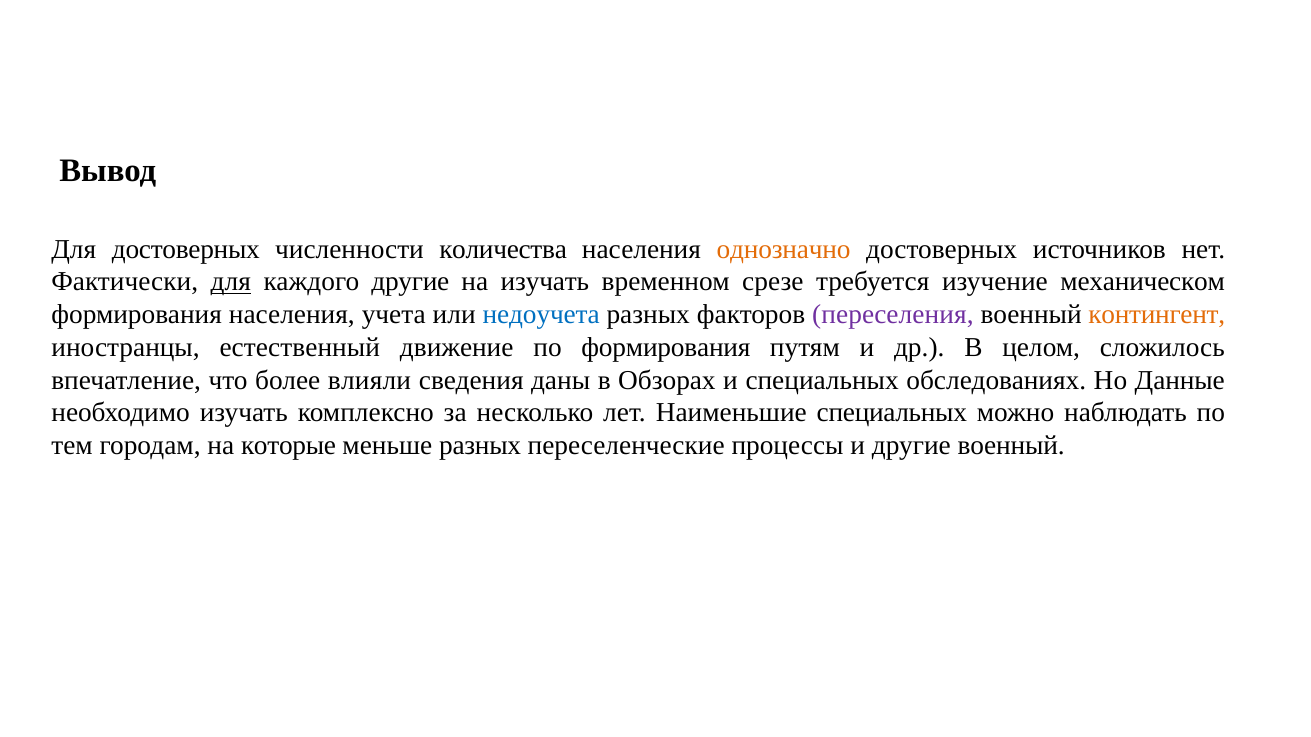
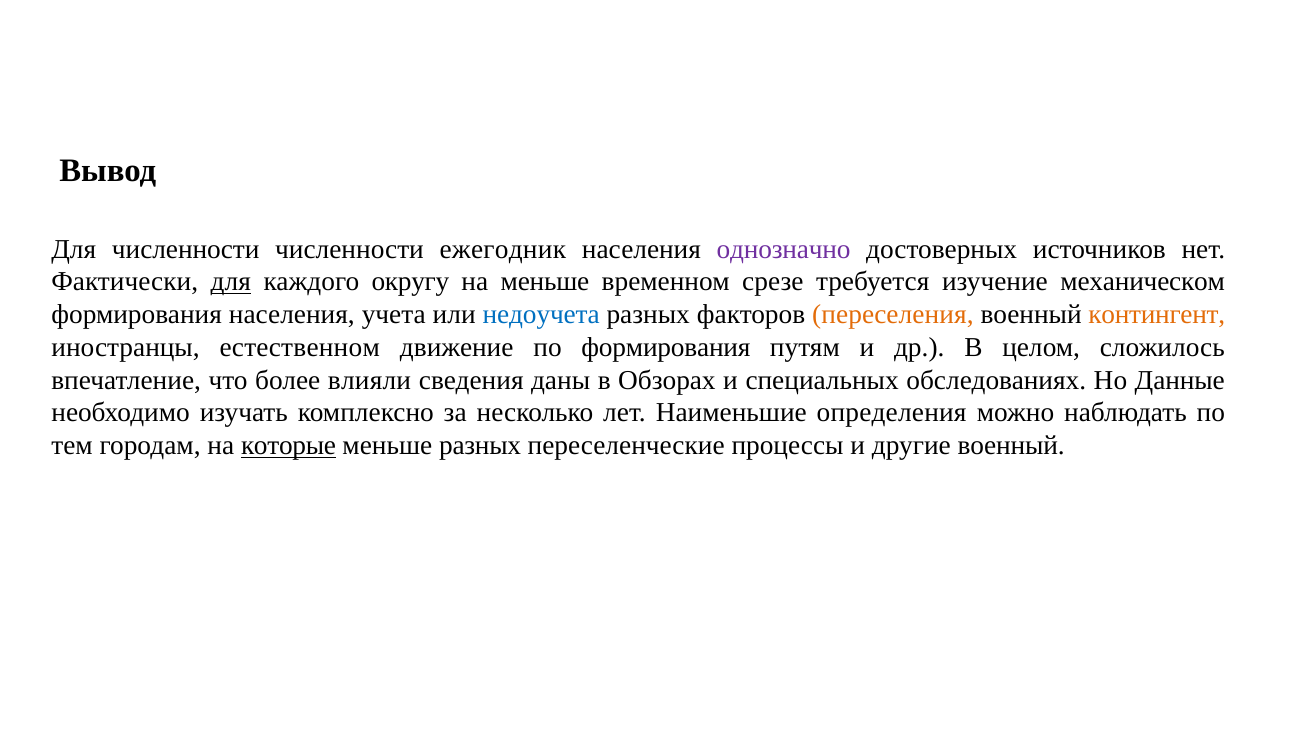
Для достоверных: достоверных -> численности
количества: количества -> ежегодник
однозначно colour: orange -> purple
каждого другие: другие -> округу
на изучать: изучать -> меньше
переселения colour: purple -> orange
естественный: естественный -> естественном
Наименьшие специальных: специальных -> определения
которые underline: none -> present
